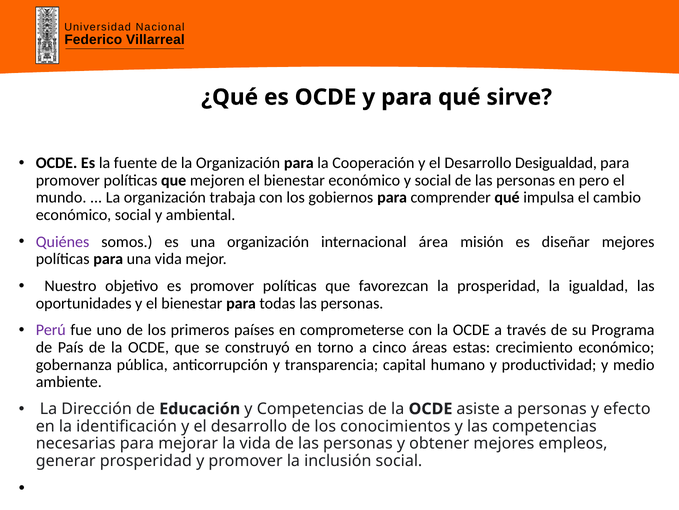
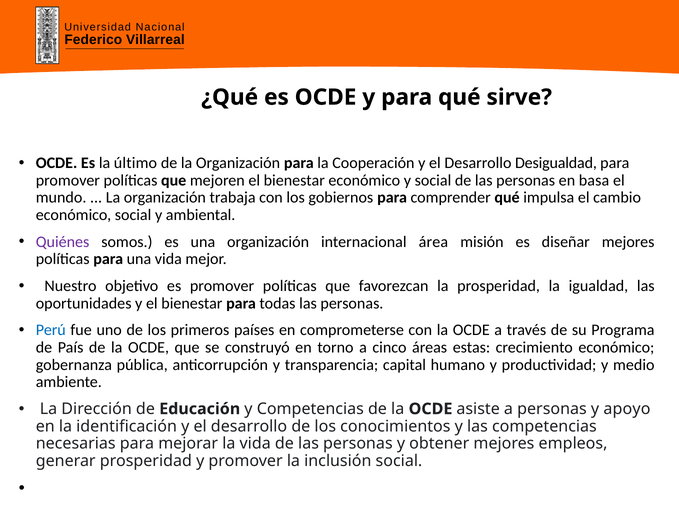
fuente: fuente -> último
pero: pero -> basa
Perú colour: purple -> blue
efecto: efecto -> apoyo
